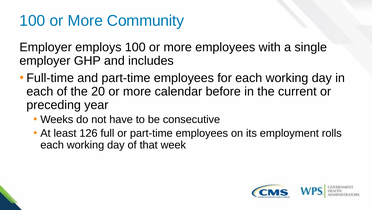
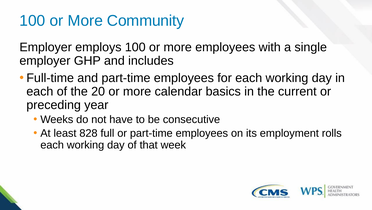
before: before -> basics
126: 126 -> 828
